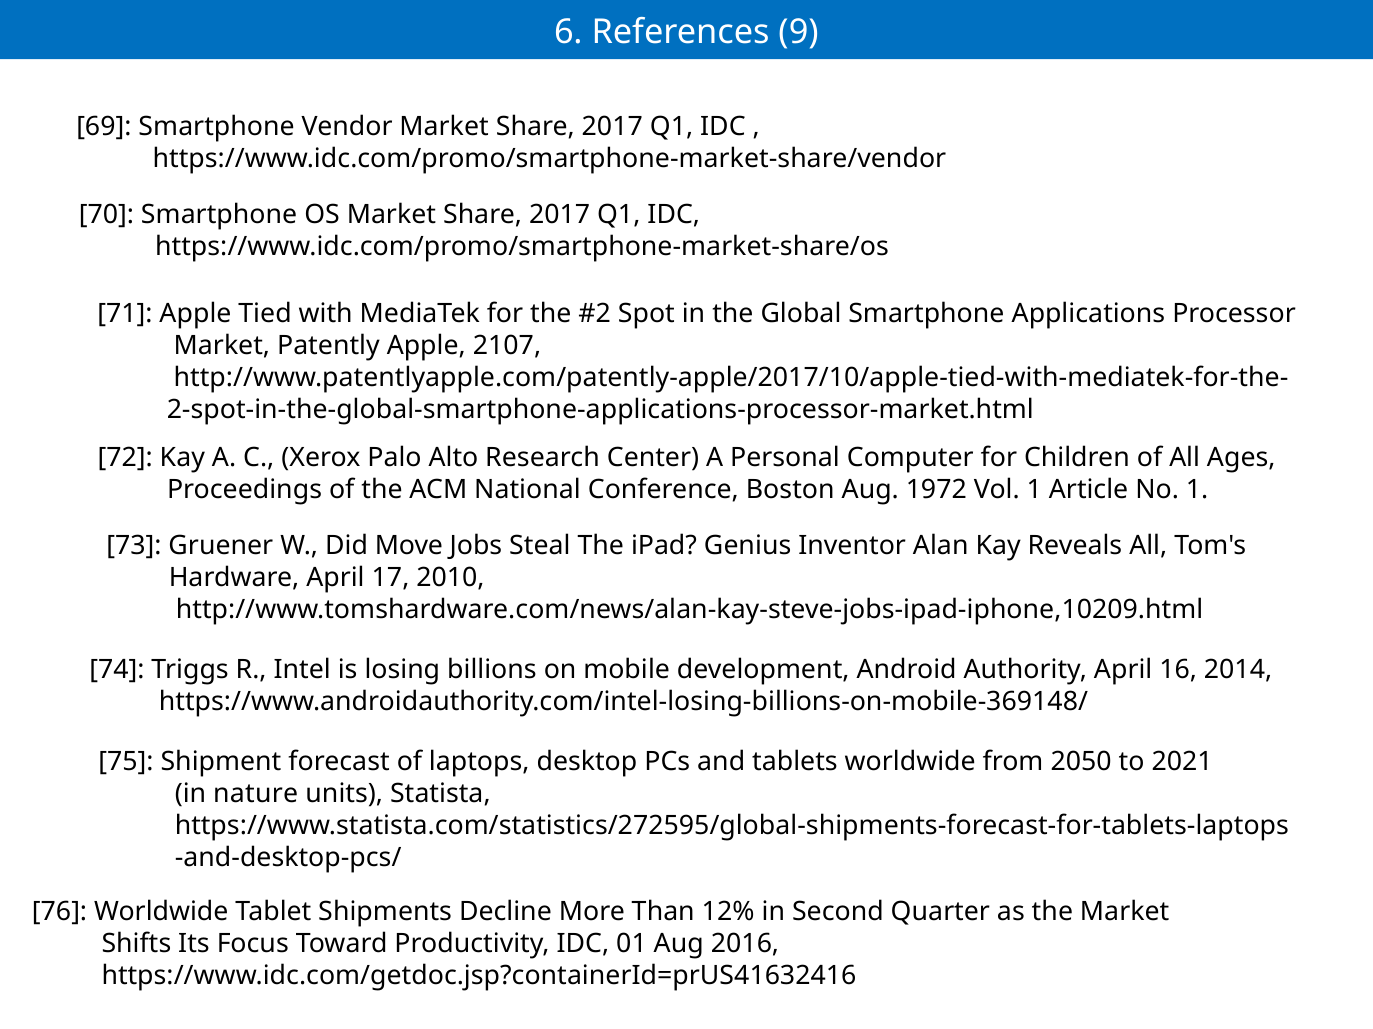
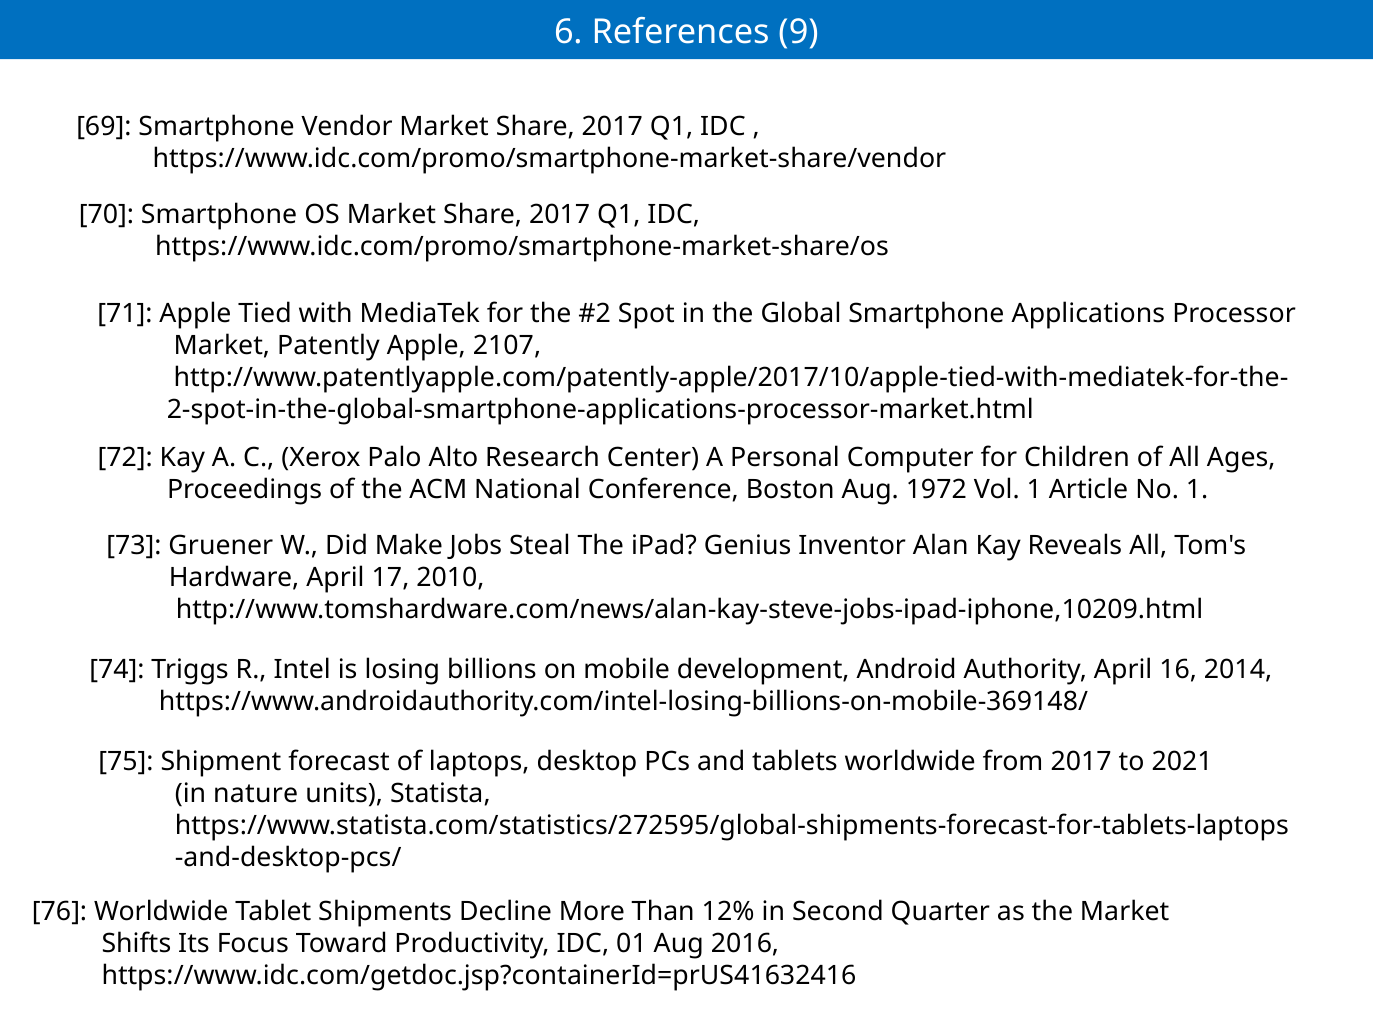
Move: Move -> Make
from 2050: 2050 -> 2017
